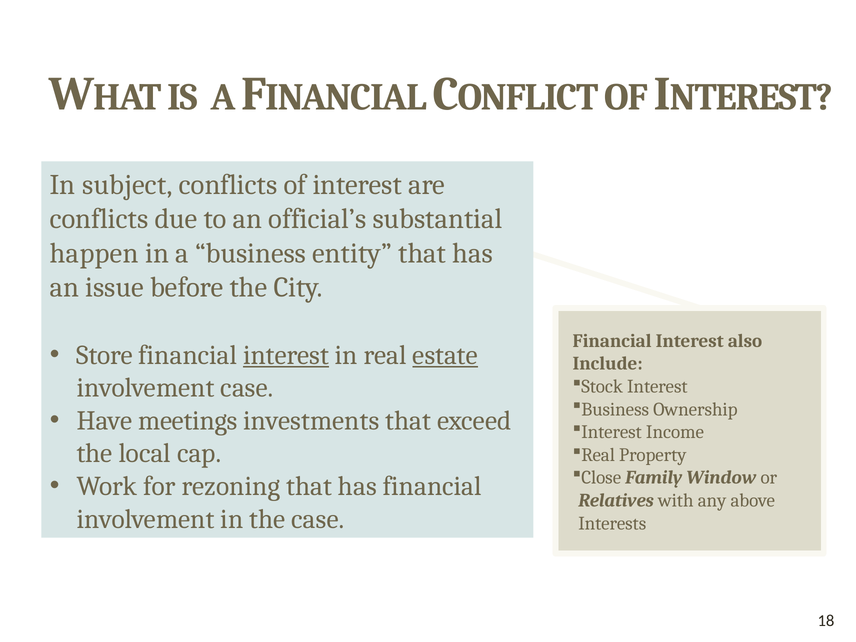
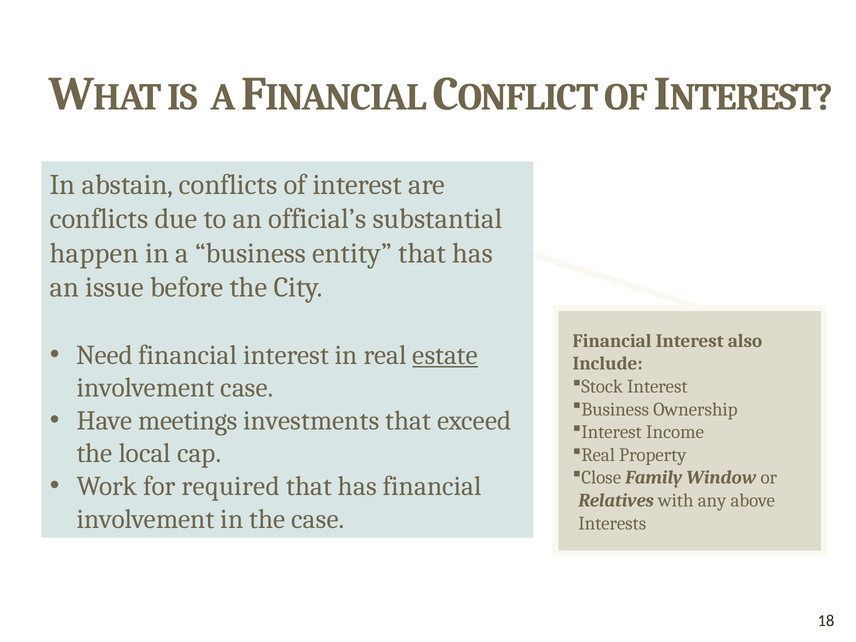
subject: subject -> abstain
Store: Store -> Need
interest at (286, 355) underline: present -> none
rezoning: rezoning -> required
